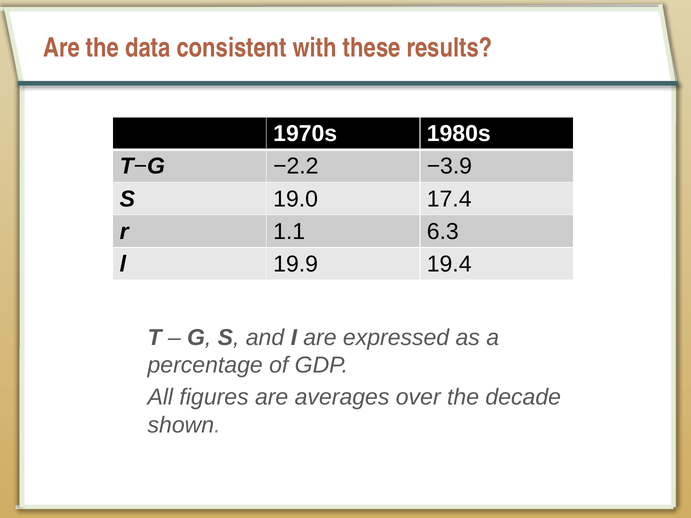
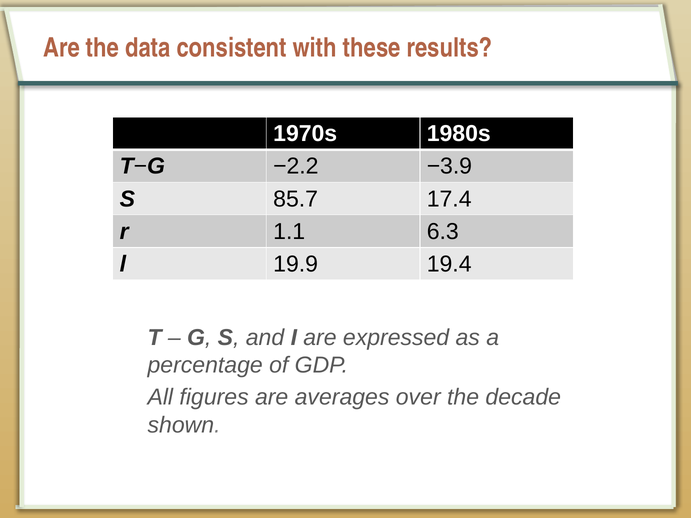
19.0: 19.0 -> 85.7
